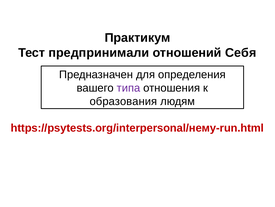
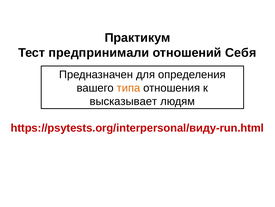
типа colour: purple -> orange
образования: образования -> высказывает
https://psytests.org/interpersonal/нему-run.html: https://psytests.org/interpersonal/нему-run.html -> https://psytests.org/interpersonal/виду-run.html
